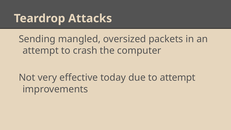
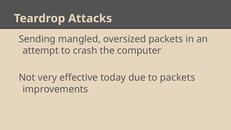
to attempt: attempt -> packets
